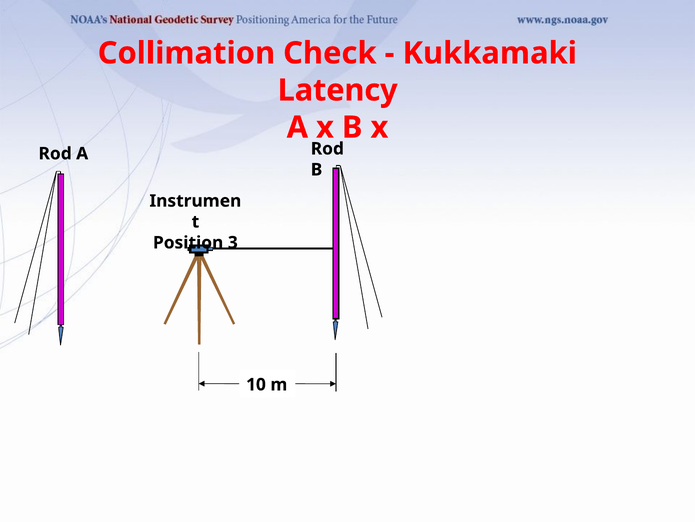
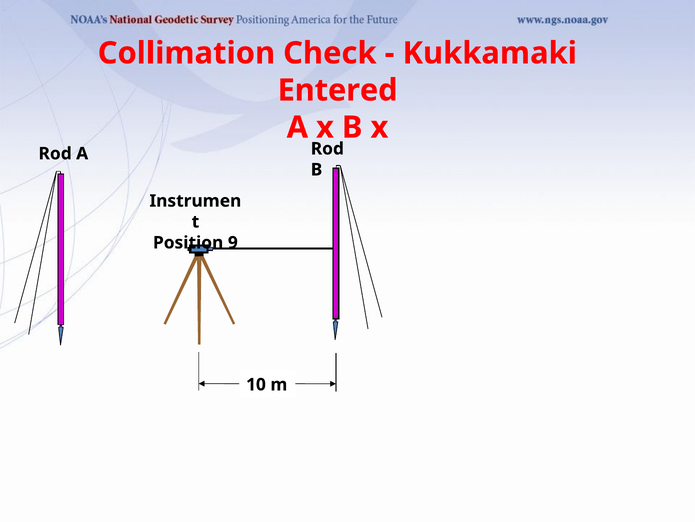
Latency: Latency -> Entered
3: 3 -> 9
